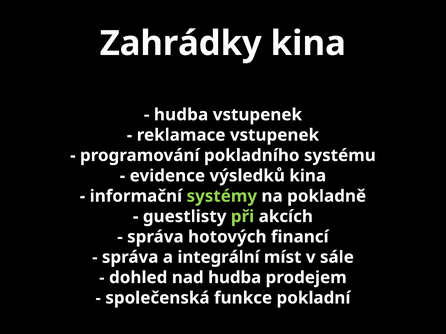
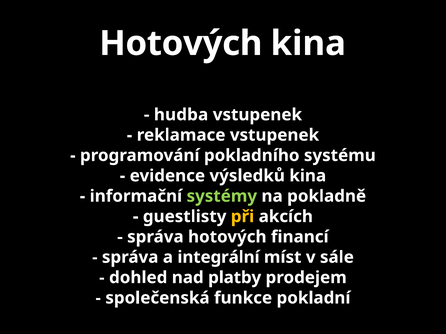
Zahrádky at (181, 44): Zahrádky -> Hotových
při colour: light green -> yellow
nad hudba: hudba -> platby
